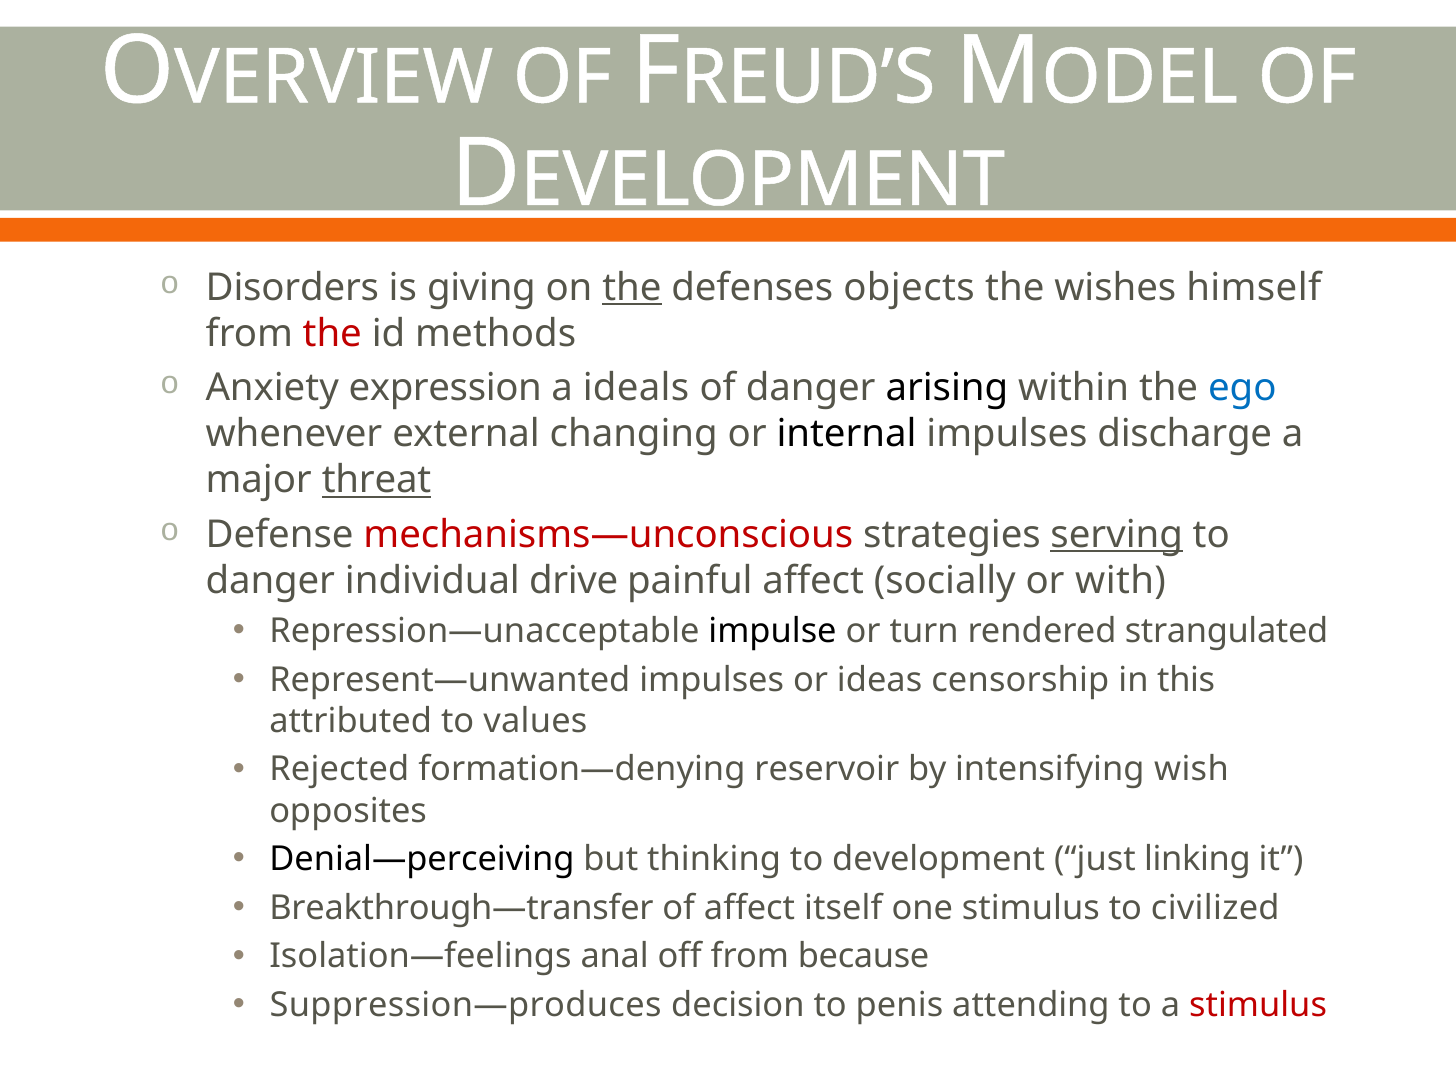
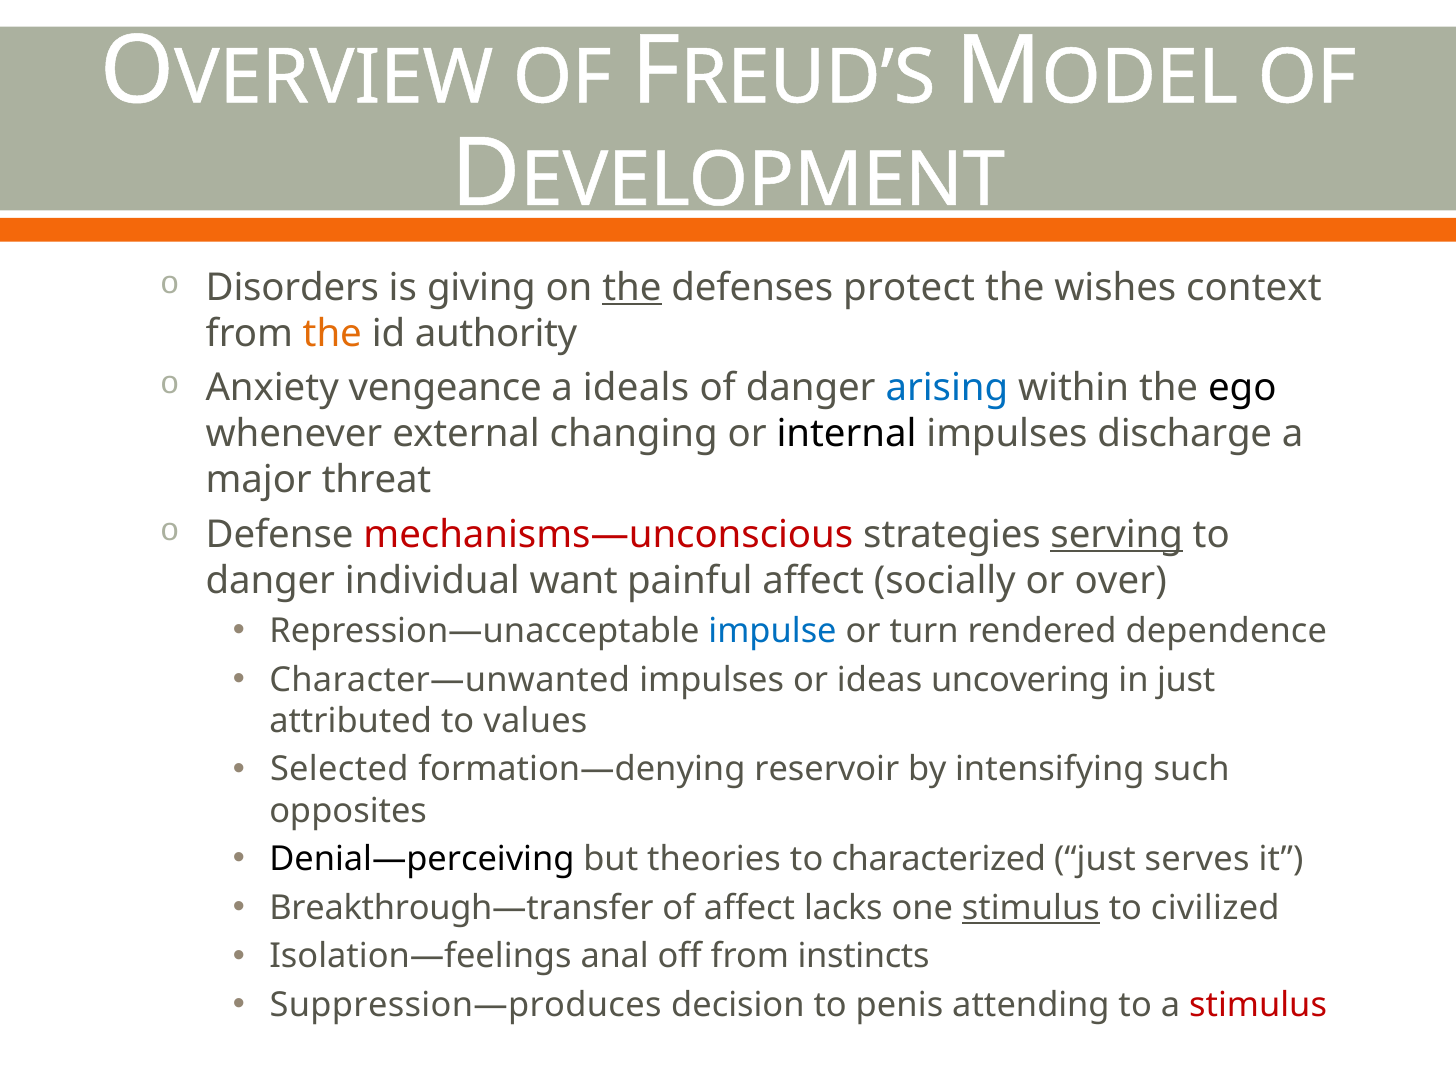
objects: objects -> protect
himself: himself -> context
the at (332, 334) colour: red -> orange
methods: methods -> authority
expression: expression -> vengeance
arising colour: black -> blue
ego colour: blue -> black
threat underline: present -> none
drive: drive -> want
with: with -> over
impulse colour: black -> blue
strangulated: strangulated -> dependence
Represent—unwanted: Represent—unwanted -> Character—unwanted
censorship: censorship -> uncovering
in this: this -> just
Rejected: Rejected -> Selected
wish: wish -> such
thinking: thinking -> theories
development: development -> characterized
linking: linking -> serves
itself: itself -> lacks
stimulus at (1031, 908) underline: none -> present
because: because -> instincts
